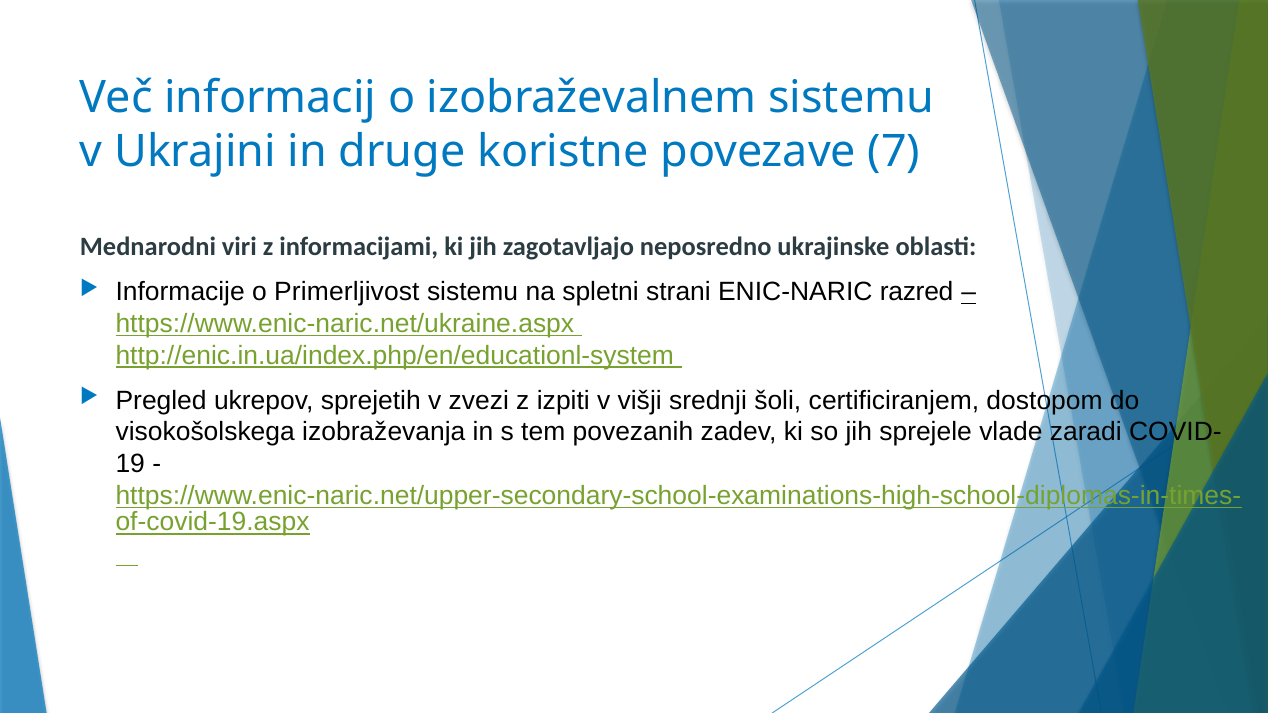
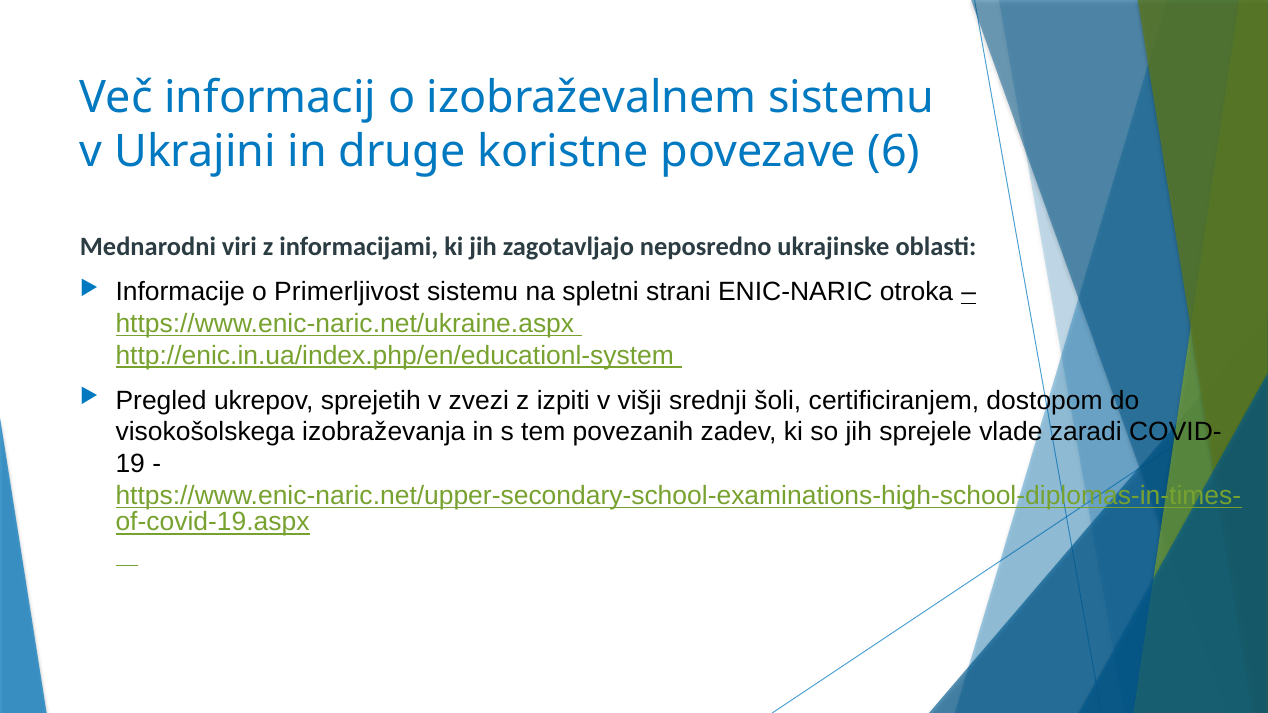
7: 7 -> 6
razred: razred -> otroka
